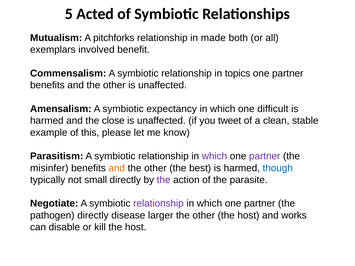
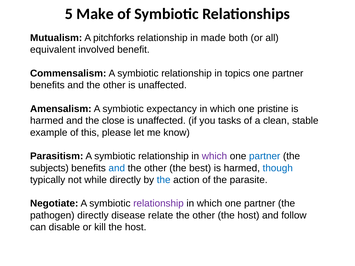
Acted: Acted -> Make
exemplars: exemplars -> equivalent
difficult: difficult -> pristine
tweet: tweet -> tasks
partner at (265, 156) colour: purple -> blue
misinfer: misinfer -> subjects
and at (117, 168) colour: orange -> blue
small: small -> while
the at (164, 180) colour: purple -> blue
larger: larger -> relate
works: works -> follow
